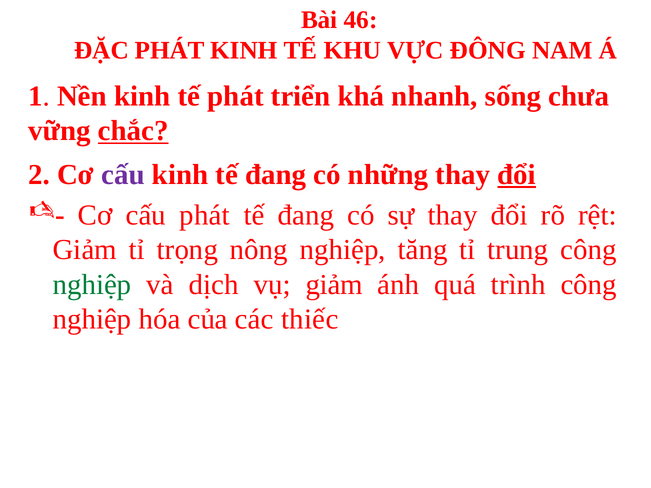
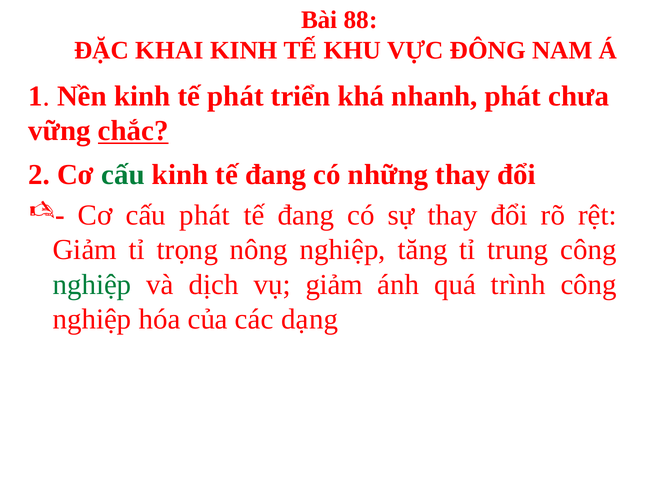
46: 46 -> 88
ĐẶC PHÁT: PHÁT -> KHAI
nhanh sống: sống -> phát
cấu at (123, 175) colour: purple -> green
đổi at (517, 175) underline: present -> none
thiếc: thiếc -> dạng
